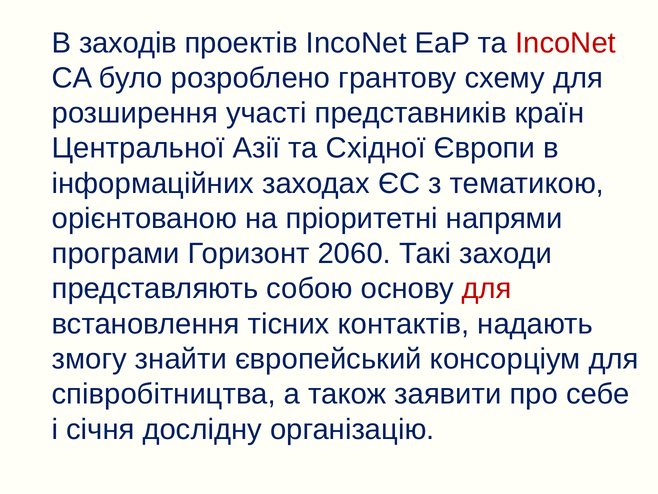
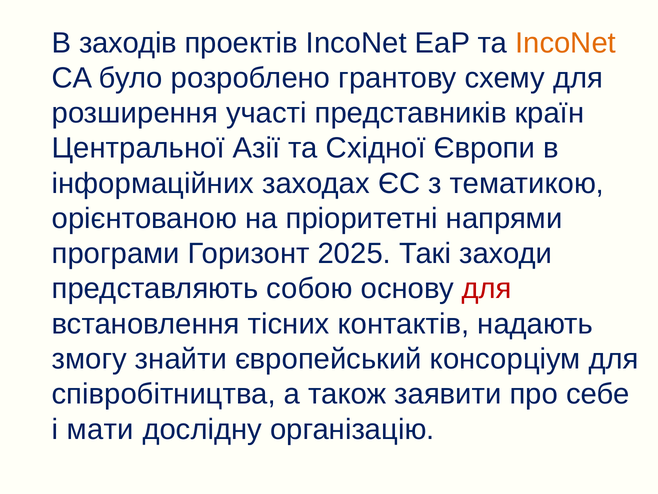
IncoNet at (566, 43) colour: red -> orange
2060: 2060 -> 2025
січня: січня -> мати
